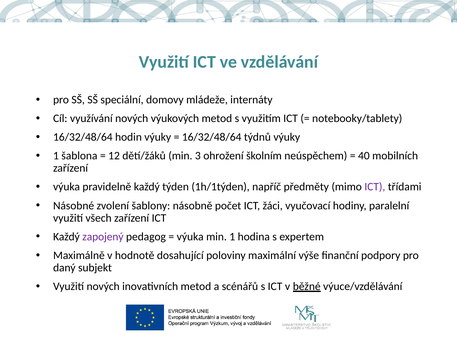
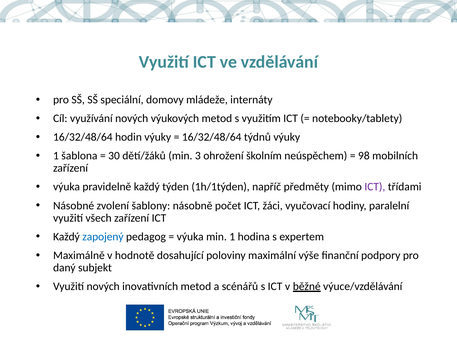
12: 12 -> 30
40: 40 -> 98
zapojený colour: purple -> blue
